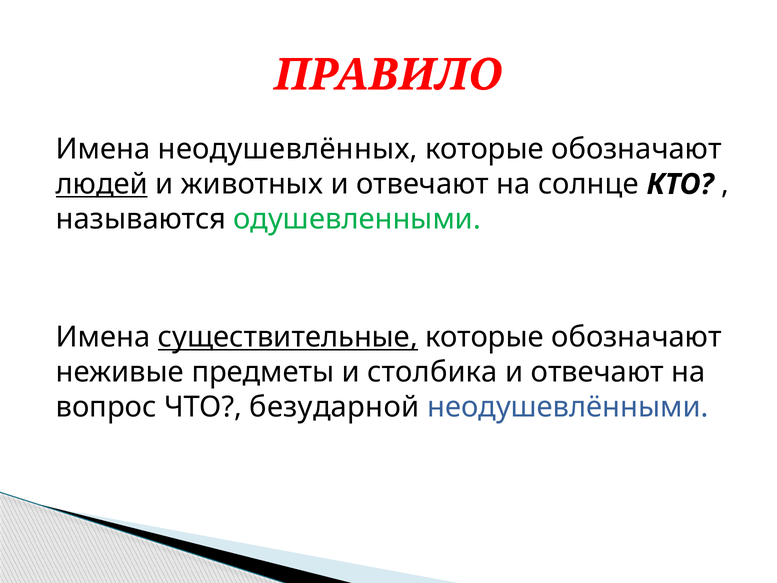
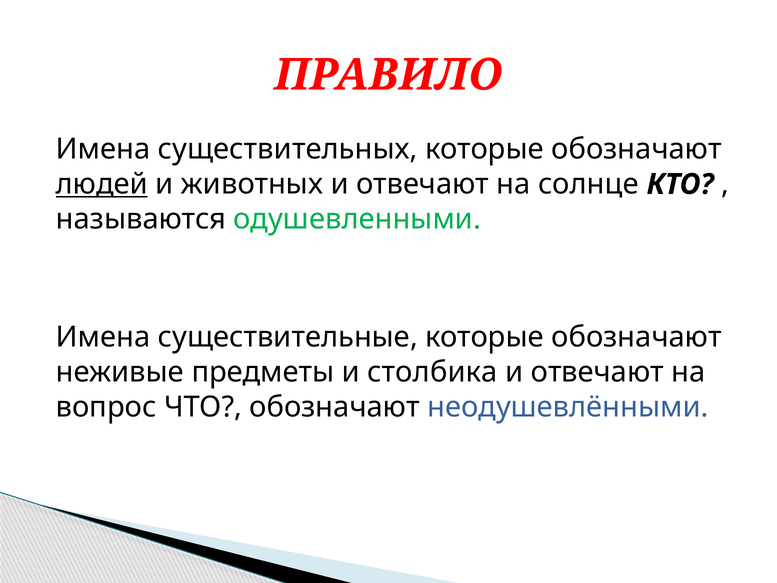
неодушевлённых: неодушевлённых -> существительных
существительные underline: present -> none
ЧТО безударной: безударной -> обозначают
